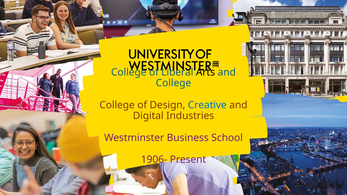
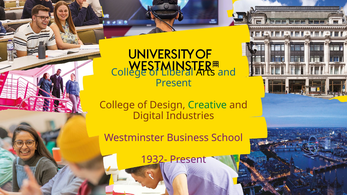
College at (173, 83): College -> Present
Creative colour: blue -> green
1906-: 1906- -> 1932-
